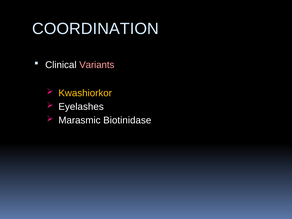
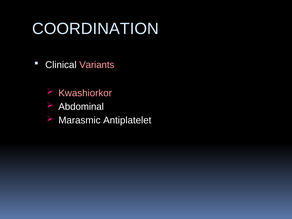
Kwashiorkor colour: yellow -> pink
Eyelashes: Eyelashes -> Abdominal
Biotinidase: Biotinidase -> Antiplatelet
